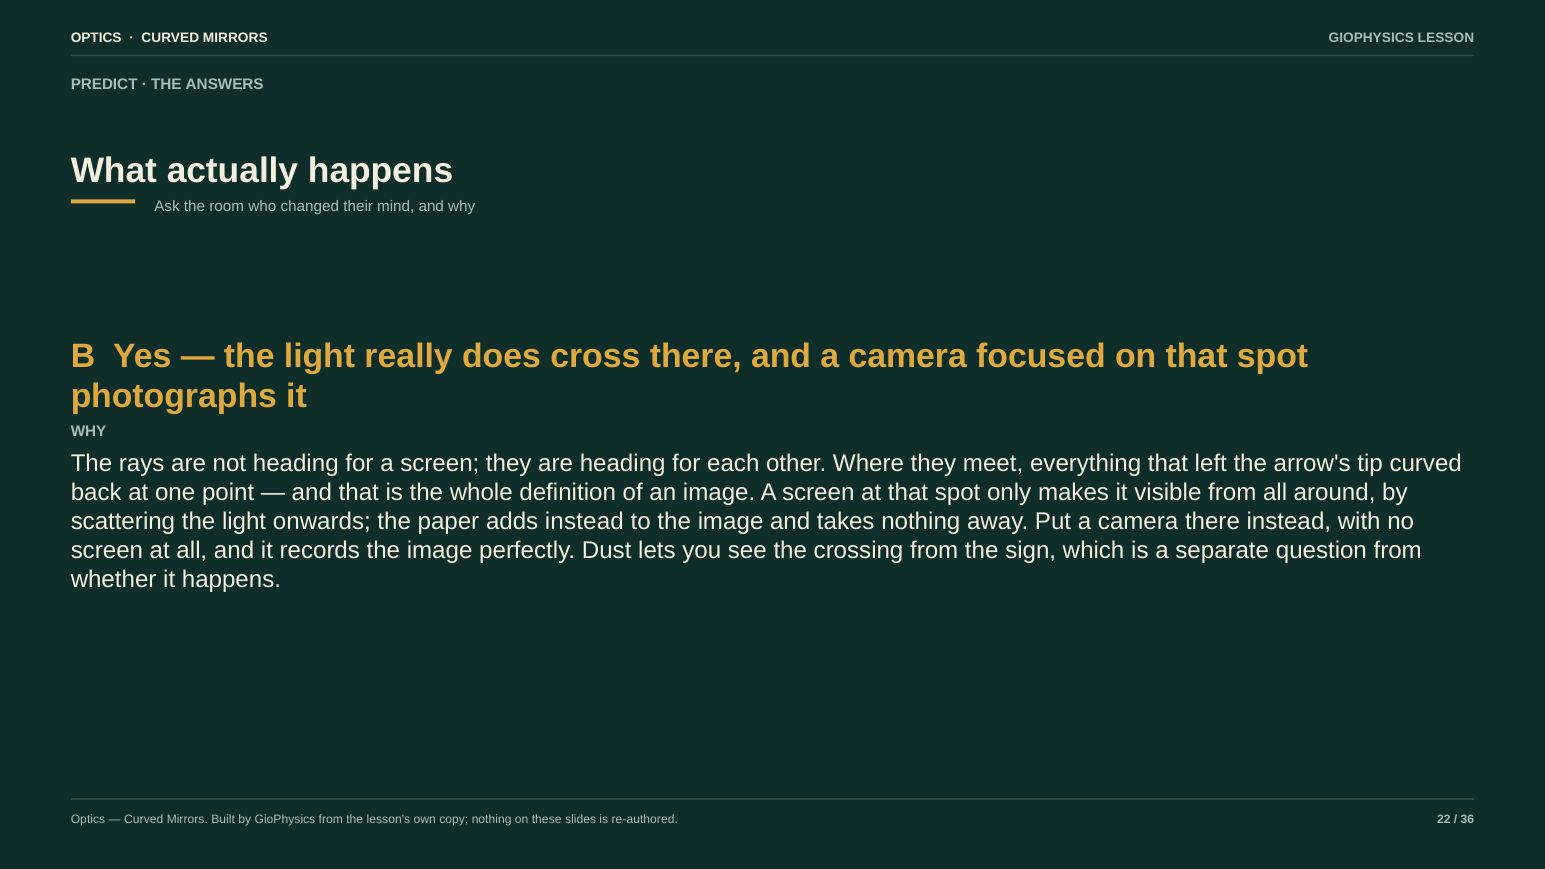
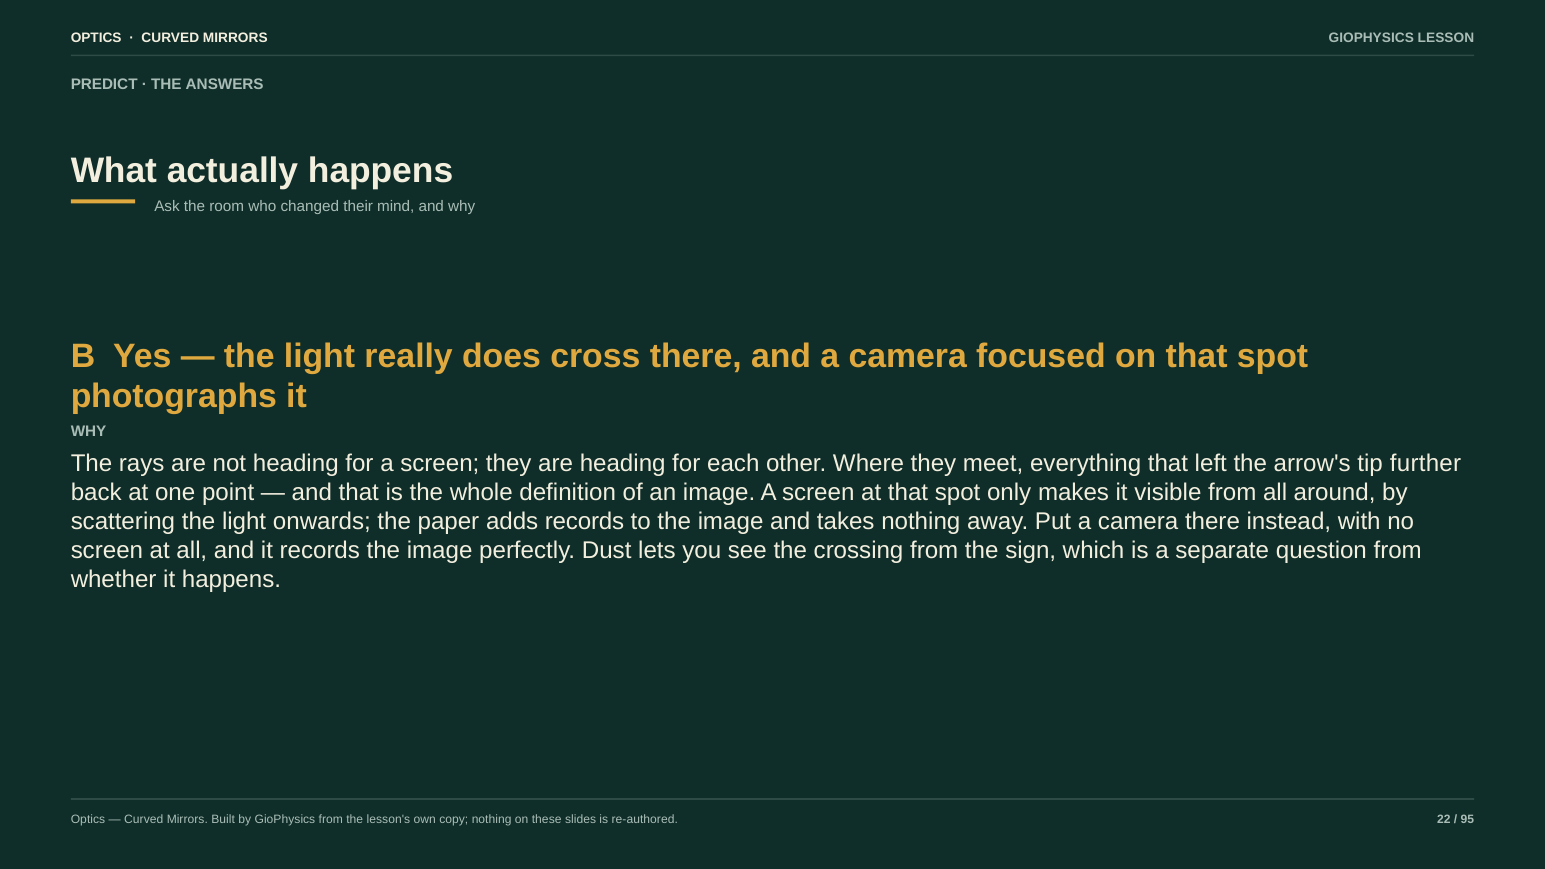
tip curved: curved -> further
adds instead: instead -> records
36: 36 -> 95
